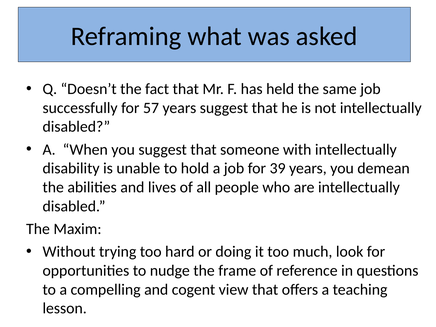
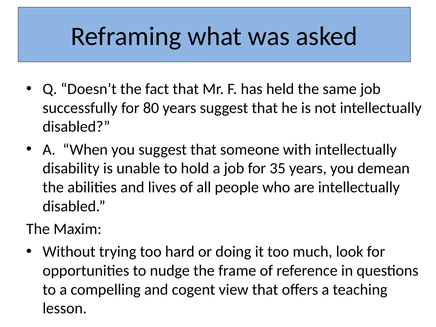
57: 57 -> 80
39: 39 -> 35
